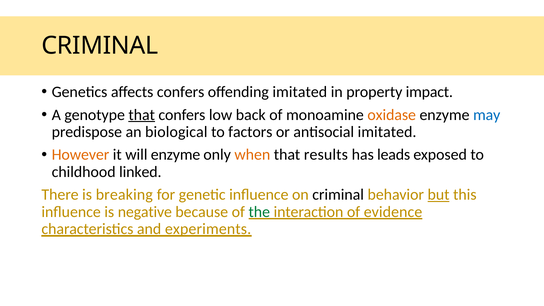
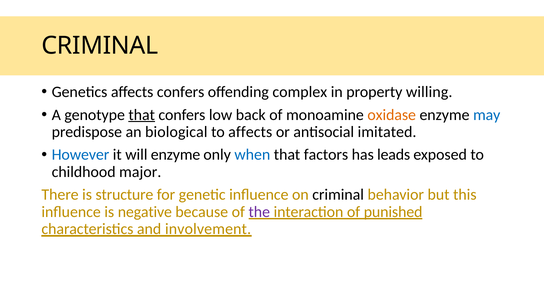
offending imitated: imitated -> complex
impact: impact -> willing
to factors: factors -> affects
However colour: orange -> blue
when colour: orange -> blue
results: results -> factors
linked: linked -> major
breaking: breaking -> structure
but underline: present -> none
the colour: green -> purple
evidence: evidence -> punished
experiments: experiments -> involvement
